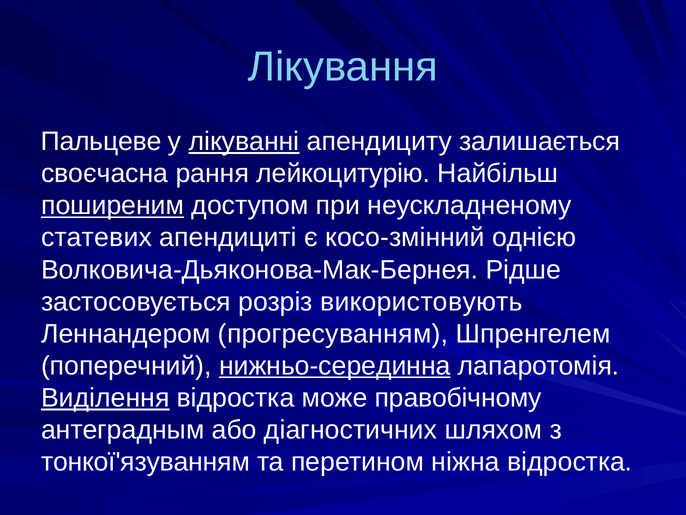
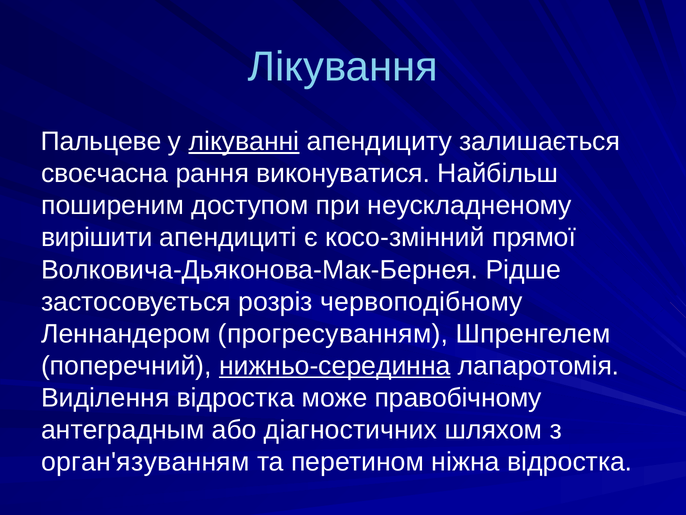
лейкоцитурію: лейкоцитурію -> виконуватися
поширеним underline: present -> none
статевих: статевих -> вирішити
однією: однією -> прямої
використовують: використовують -> червоподібному
Виділення underline: present -> none
тонкої'язуванням: тонкої'язуванням -> орган'язуванням
